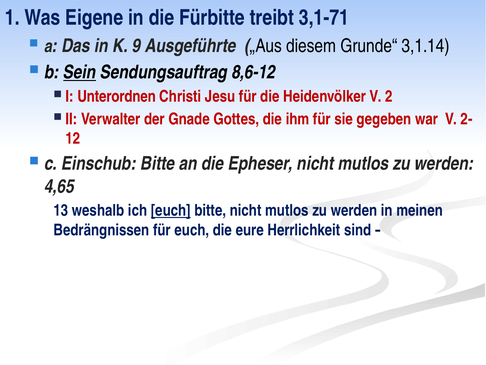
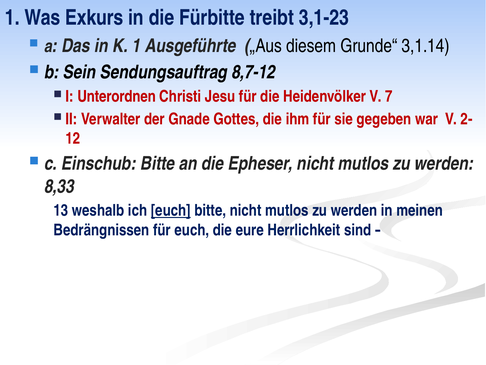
Eigene: Eigene -> Exkurs
3,1-71: 3,1-71 -> 3,1-23
K 9: 9 -> 1
Sein underline: present -> none
8,6-12: 8,6-12 -> 8,7-12
2: 2 -> 7
4,65: 4,65 -> 8,33
